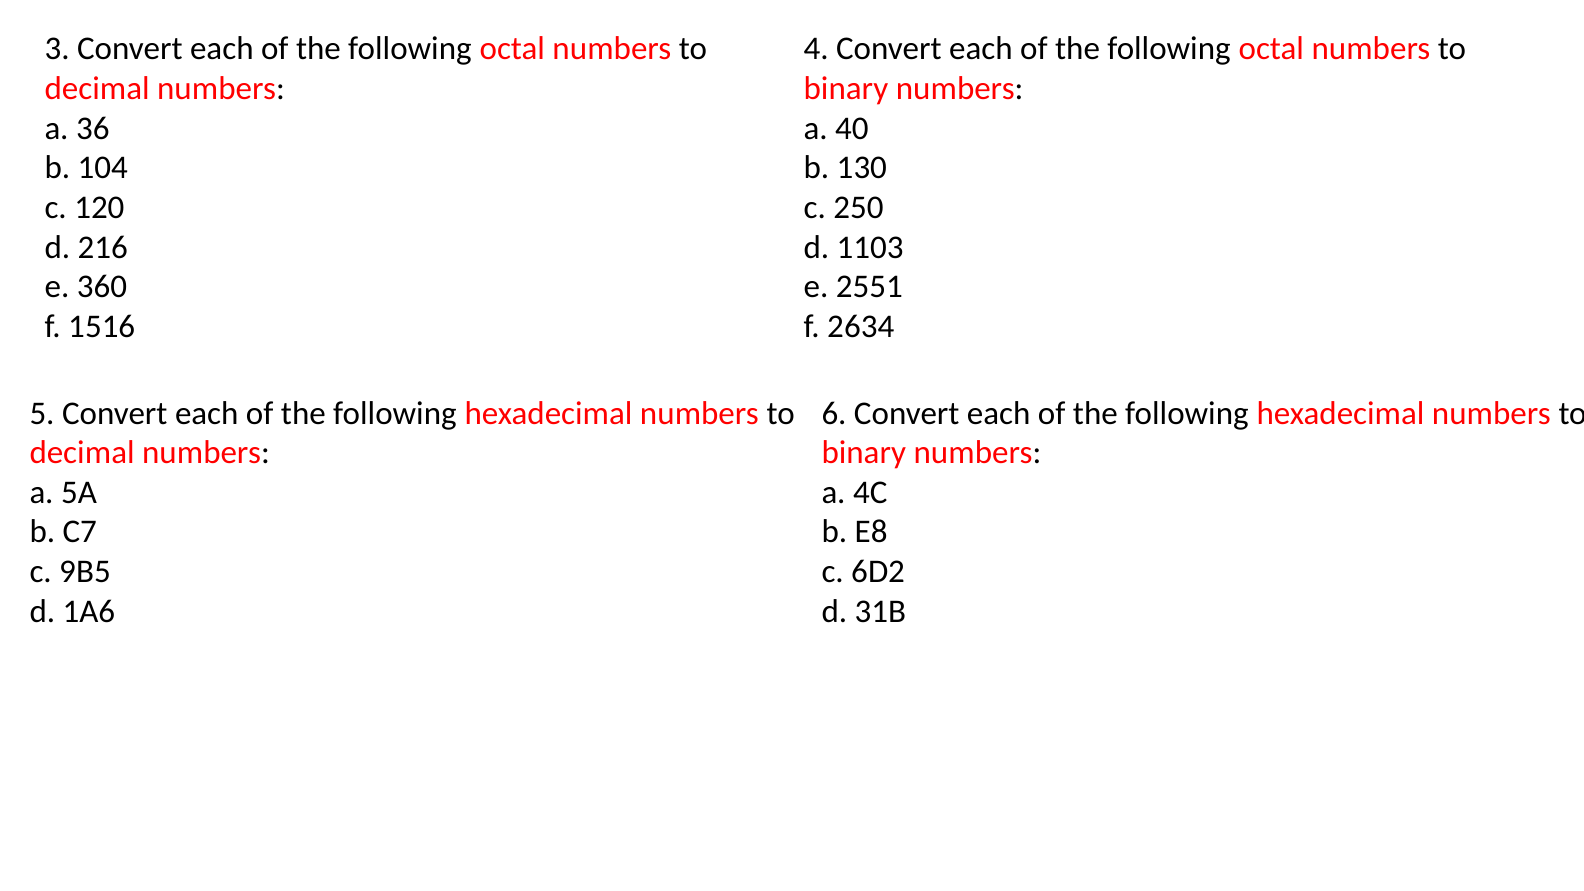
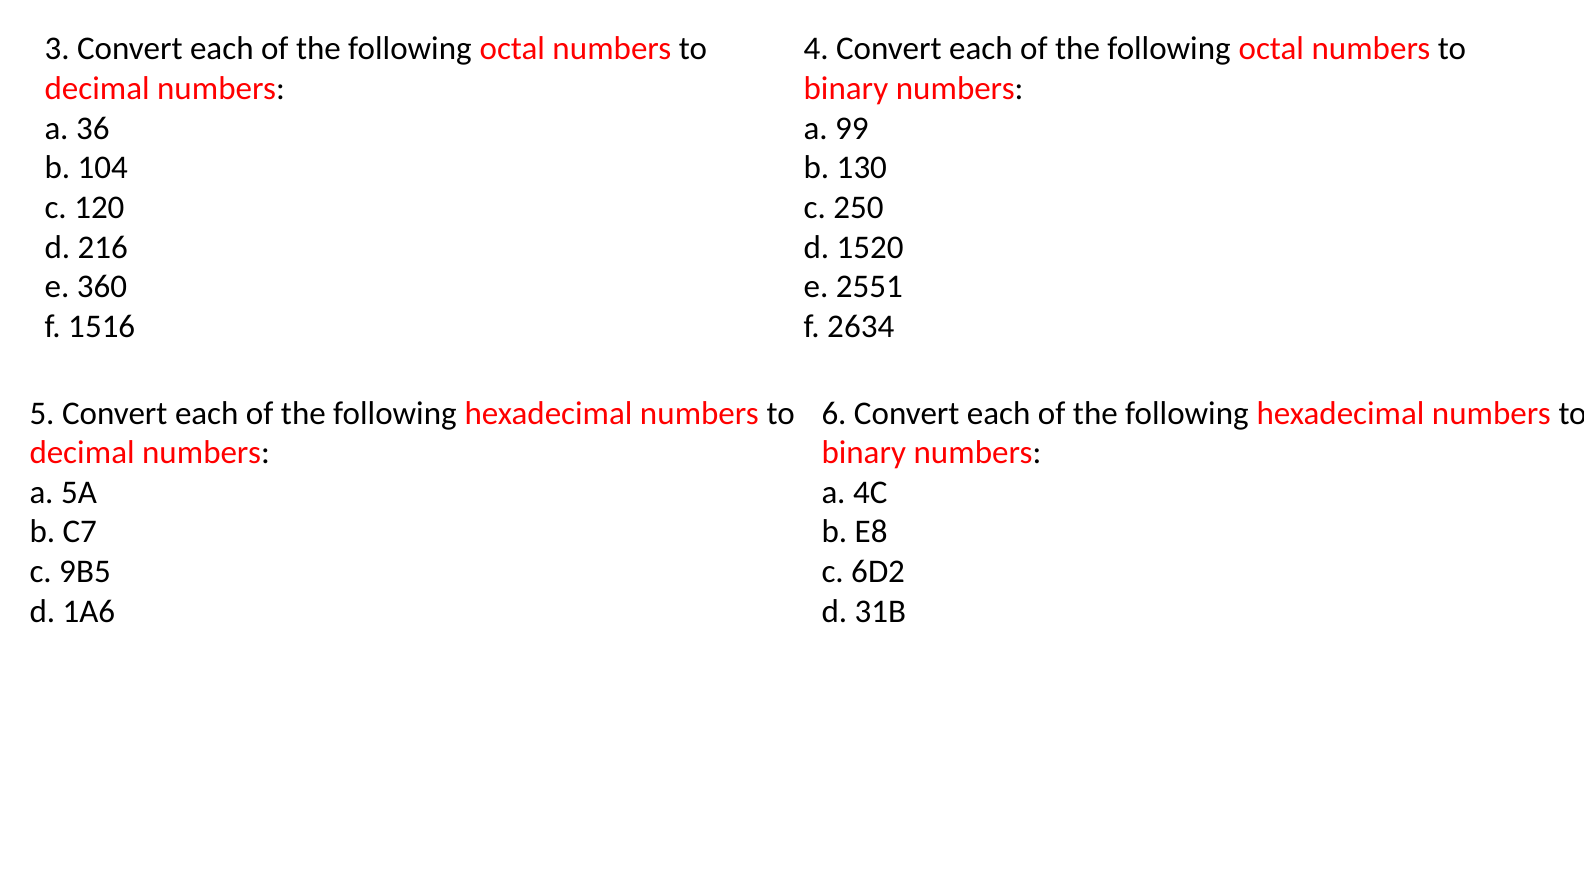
40: 40 -> 99
1103: 1103 -> 1520
